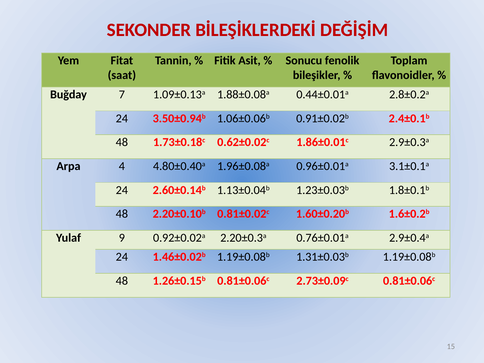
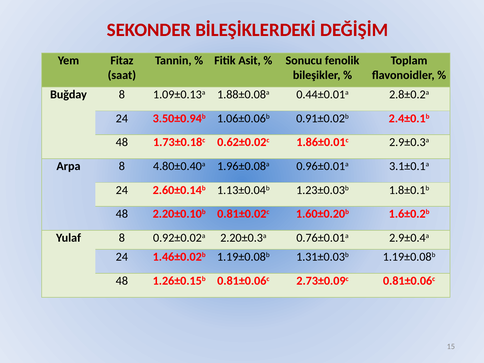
Fitat: Fitat -> Fitaz
Buğday 7: 7 -> 8
Arpa 4: 4 -> 8
Yulaf 9: 9 -> 8
